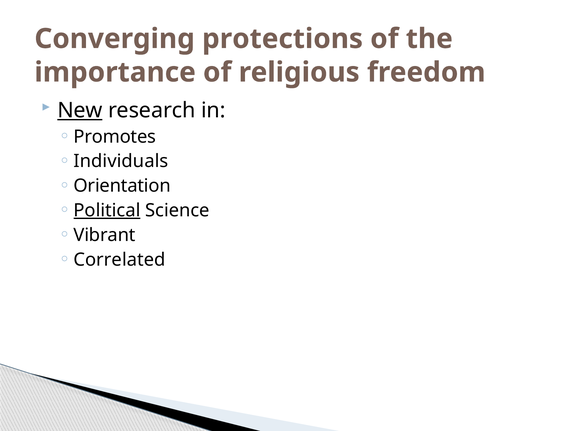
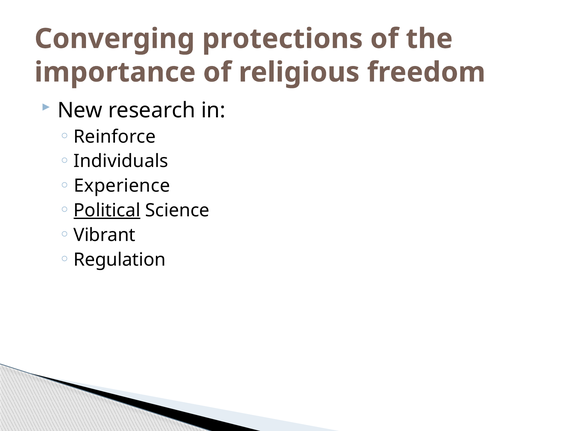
New underline: present -> none
Promotes: Promotes -> Reinforce
Orientation: Orientation -> Experience
Correlated: Correlated -> Regulation
